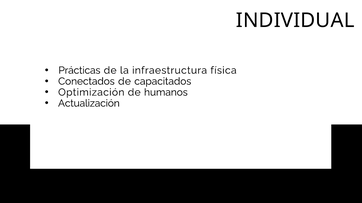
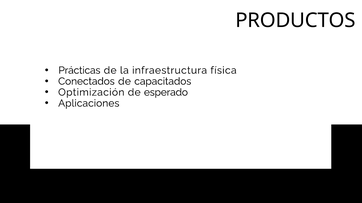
INDIVIDUAL: INDIVIDUAL -> PRODUCTOS
humanos: humanos -> esperado
Actualización: Actualización -> Aplicaciones
